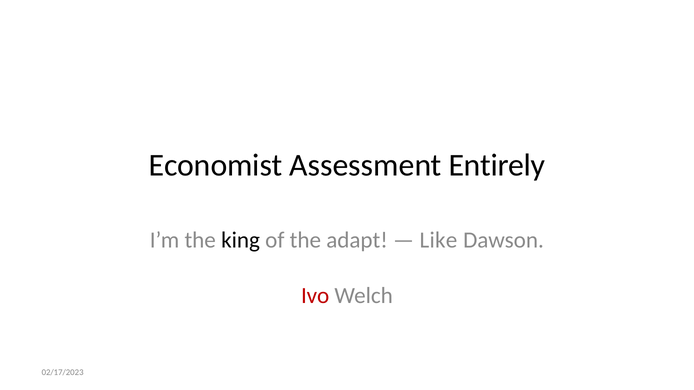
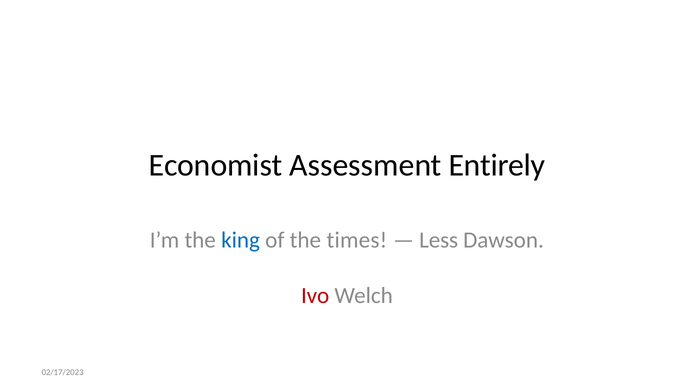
king colour: black -> blue
adapt: adapt -> times
Like: Like -> Less
